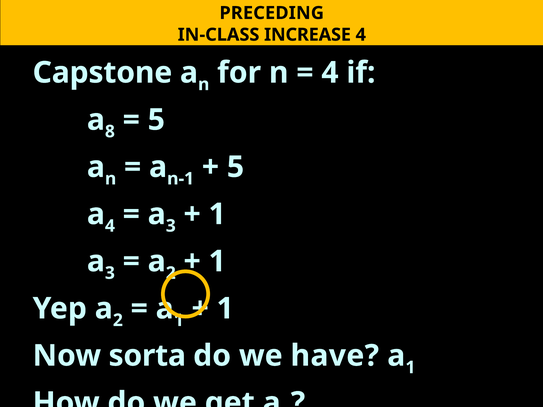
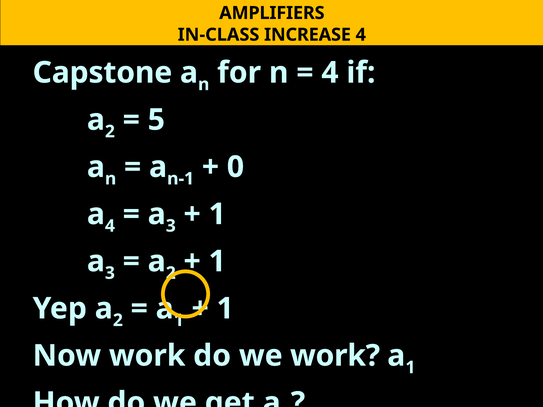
PRECEDING: PRECEDING -> AMPLIFIERS
8 at (110, 132): 8 -> 2
5 at (235, 167): 5 -> 0
Now sorta: sorta -> work
we have: have -> work
